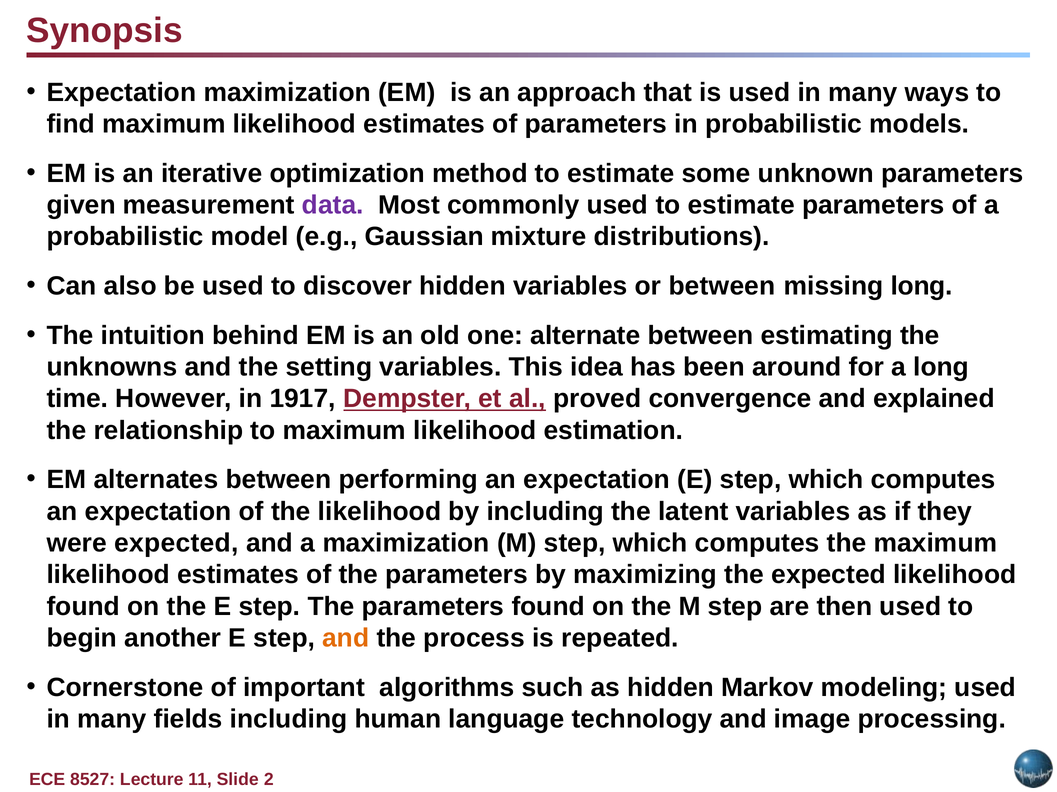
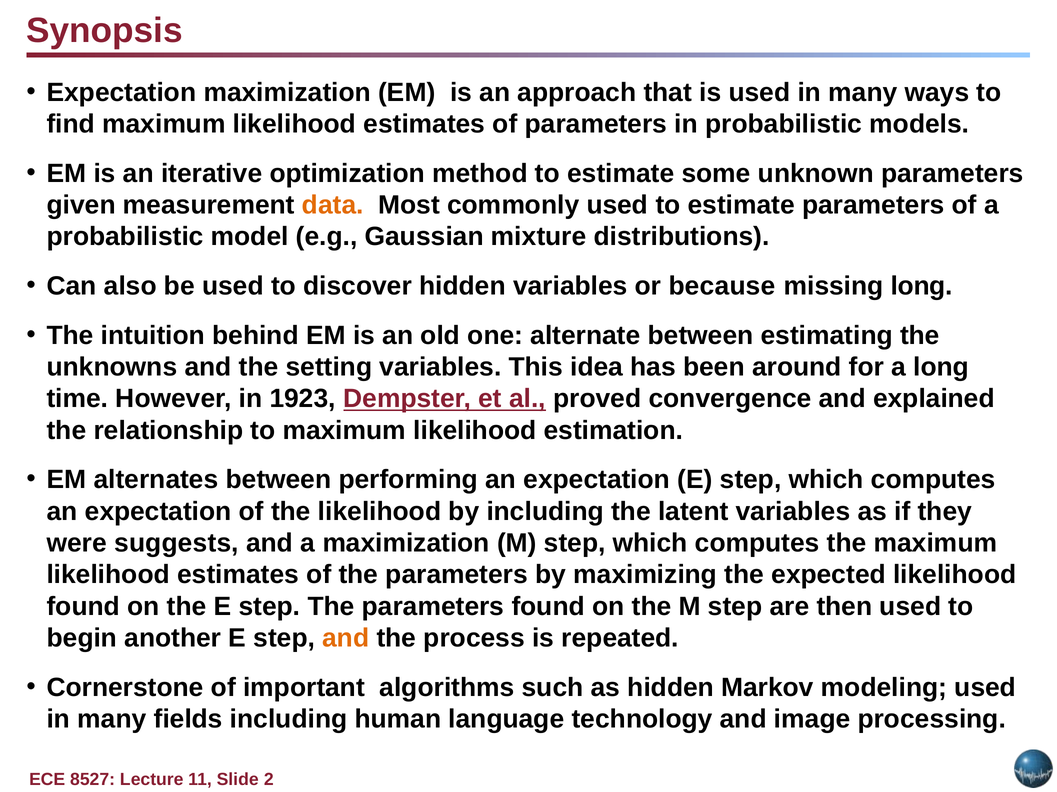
data colour: purple -> orange
or between: between -> because
1917: 1917 -> 1923
were expected: expected -> suggests
